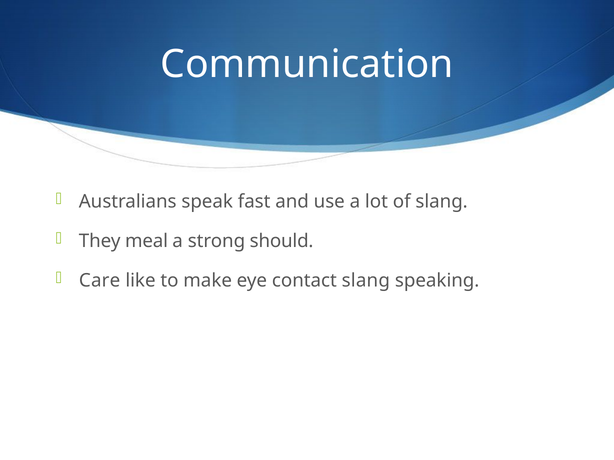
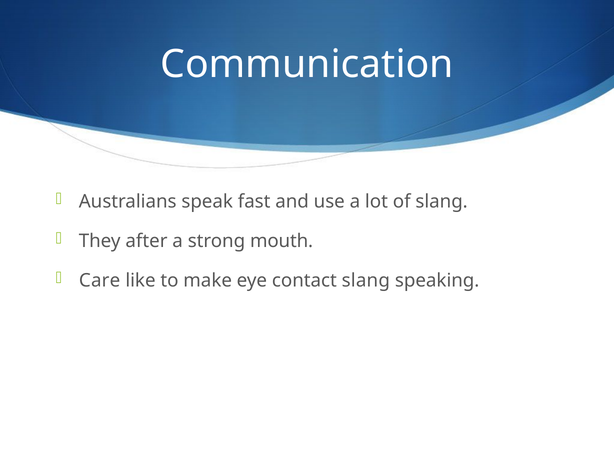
meal: meal -> after
should: should -> mouth
